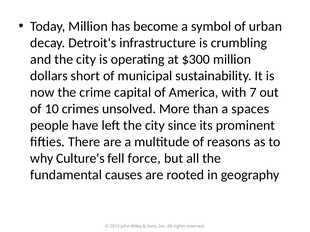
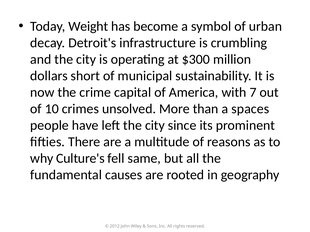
Today Million: Million -> Weight
force: force -> same
